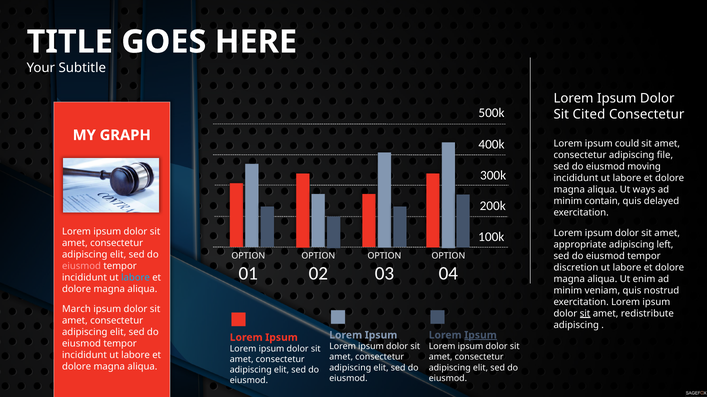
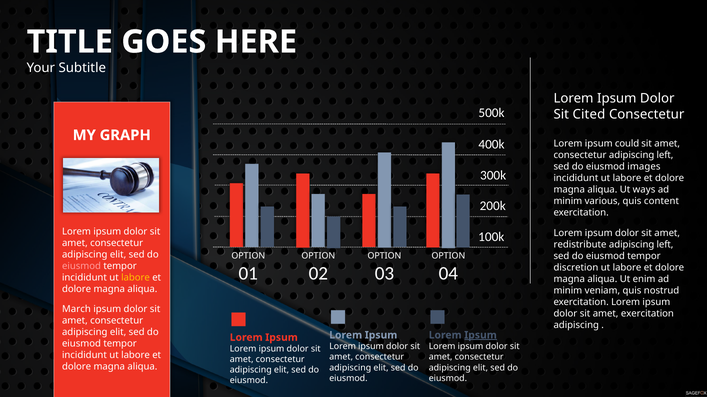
consectetur adipiscing file: file -> left
moving: moving -> images
contain: contain -> various
delayed: delayed -> content
appropriate: appropriate -> redistribute
labore at (136, 278) colour: light blue -> yellow
sit at (585, 314) underline: present -> none
amet redistribute: redistribute -> exercitation
